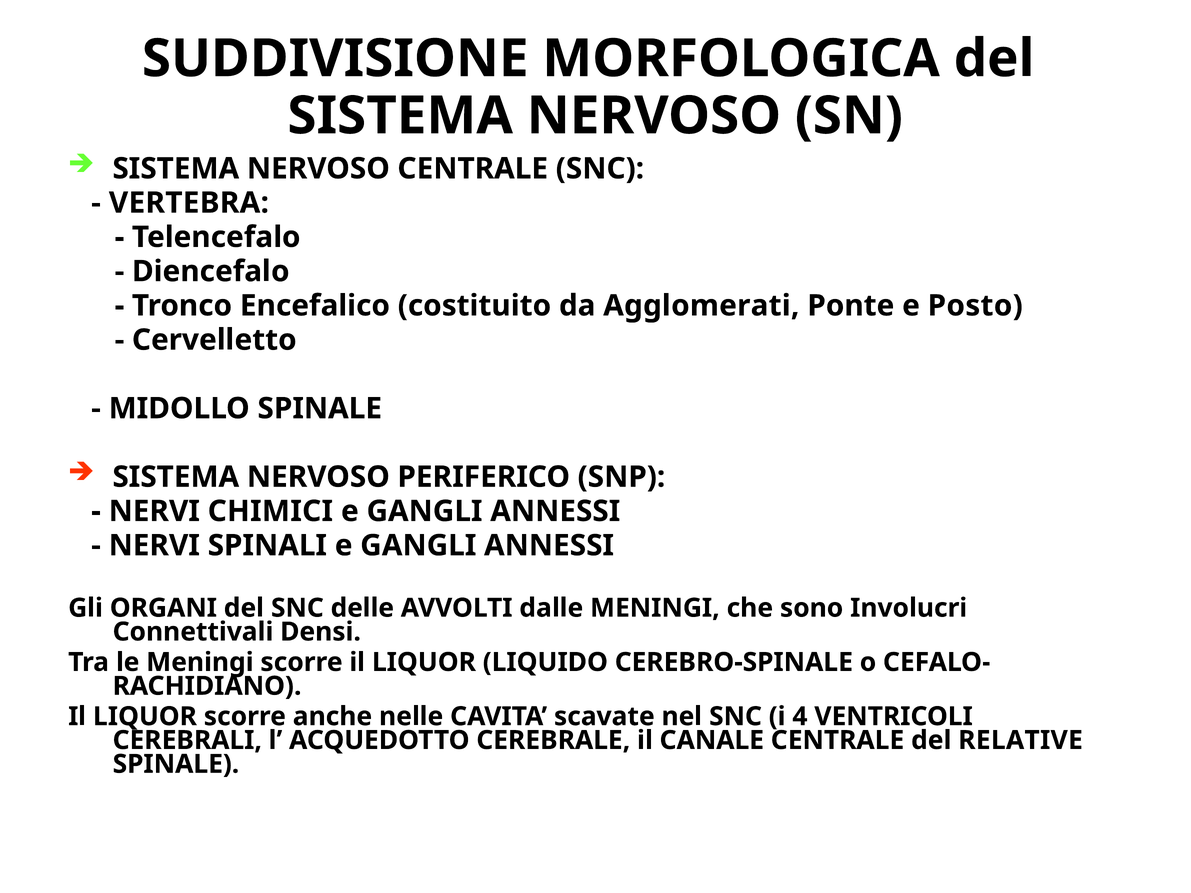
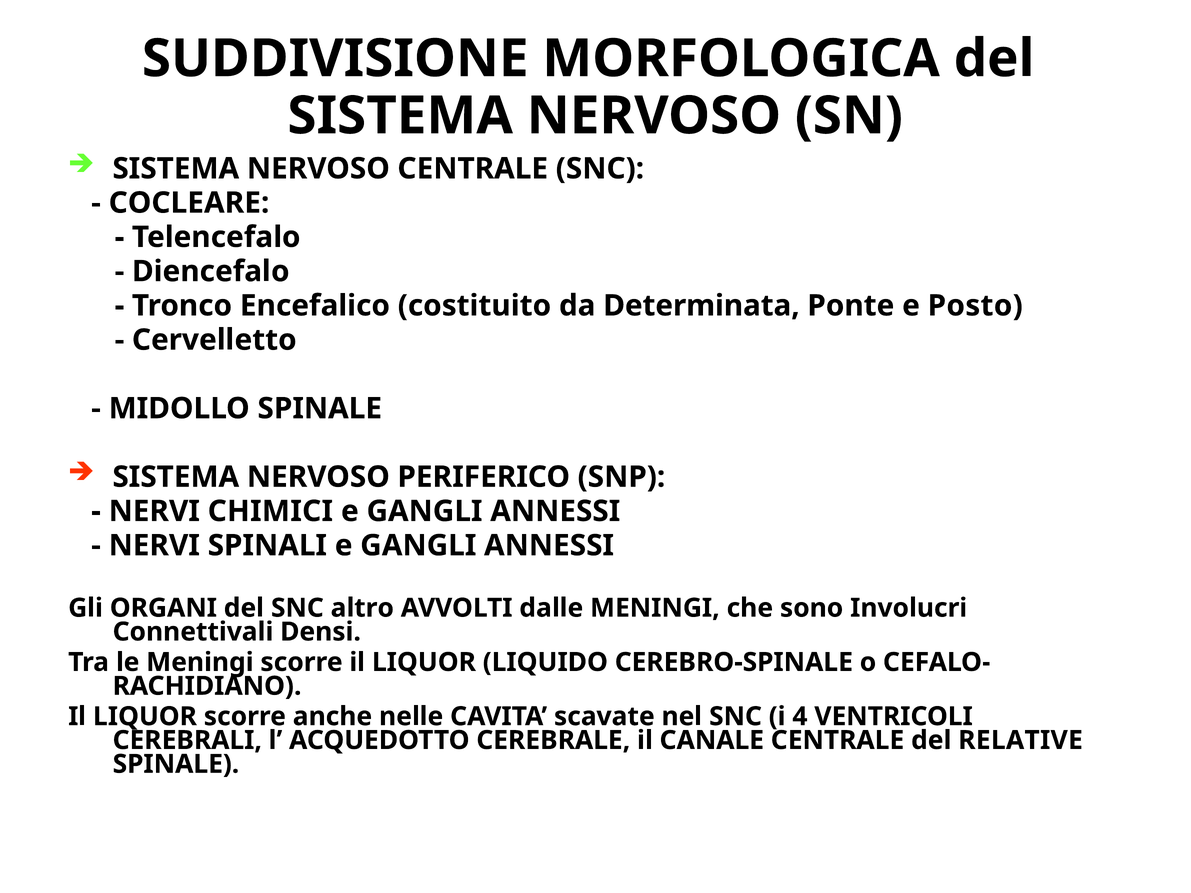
VERTEBRA: VERTEBRA -> COCLEARE
Agglomerati: Agglomerati -> Determinata
delle: delle -> altro
